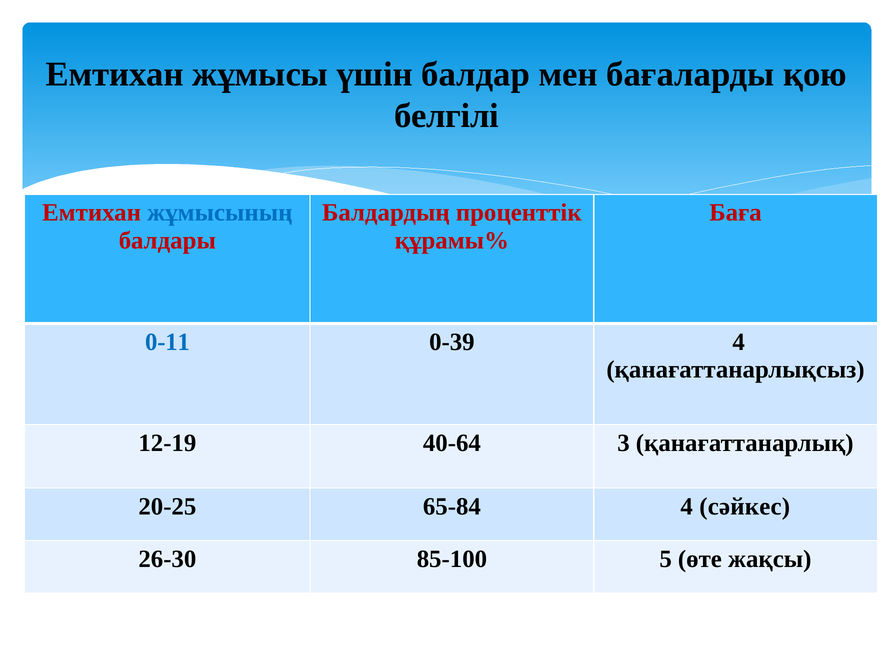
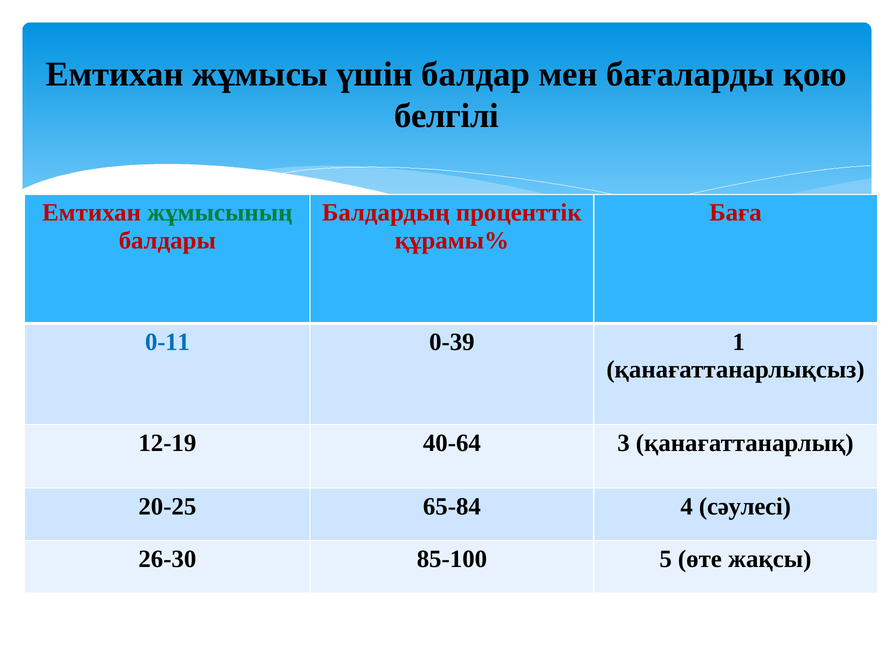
жұмысының colour: blue -> green
0-39 4: 4 -> 1
сәйкес: сәйкес -> сәулесі
